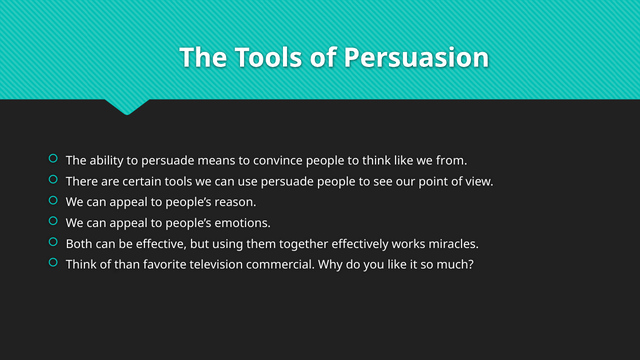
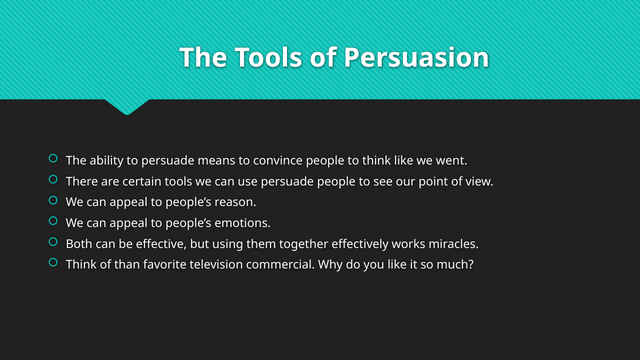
from: from -> went
